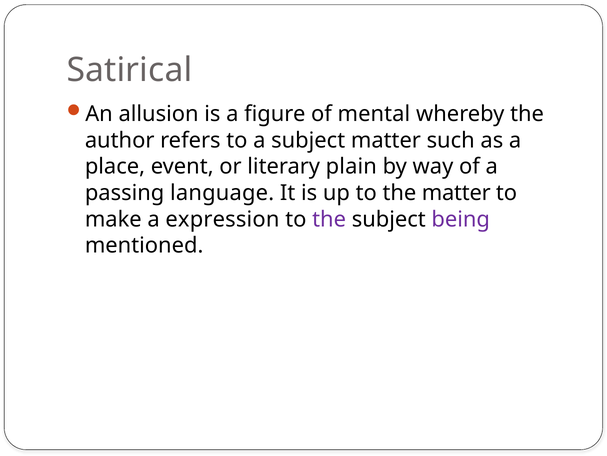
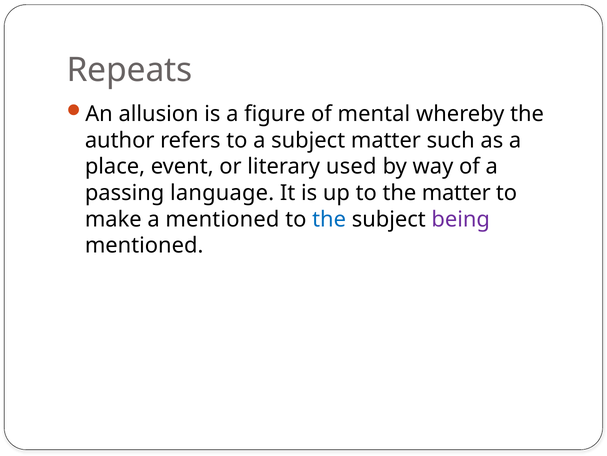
Satirical: Satirical -> Repeats
plain: plain -> used
a expression: expression -> mentioned
the at (329, 219) colour: purple -> blue
